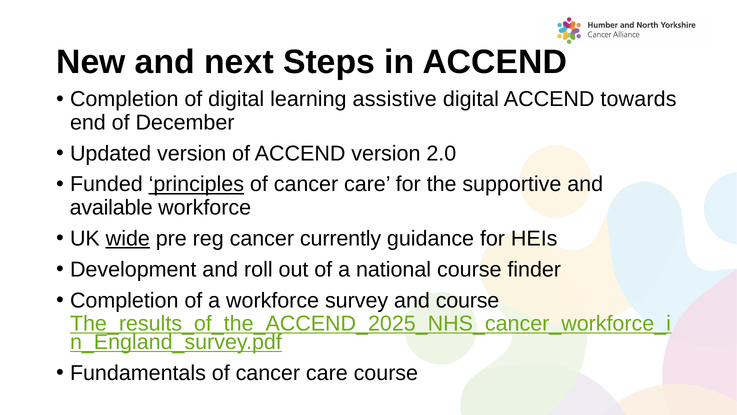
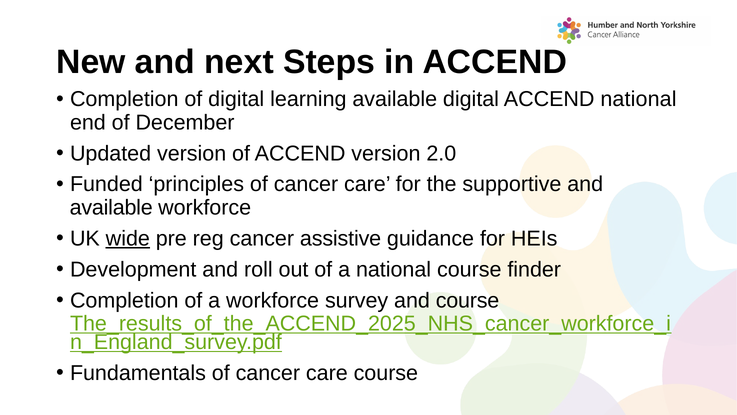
learning assistive: assistive -> available
ACCEND towards: towards -> national
principles underline: present -> none
currently: currently -> assistive
